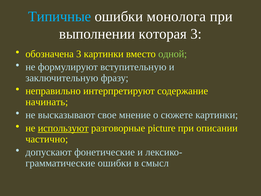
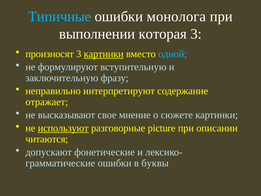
обозначена: обозначена -> произносят
картинки at (104, 54) underline: none -> present
одной colour: light green -> light blue
начинать: начинать -> отражает
частично: частично -> читаются
смысл: смысл -> буквы
